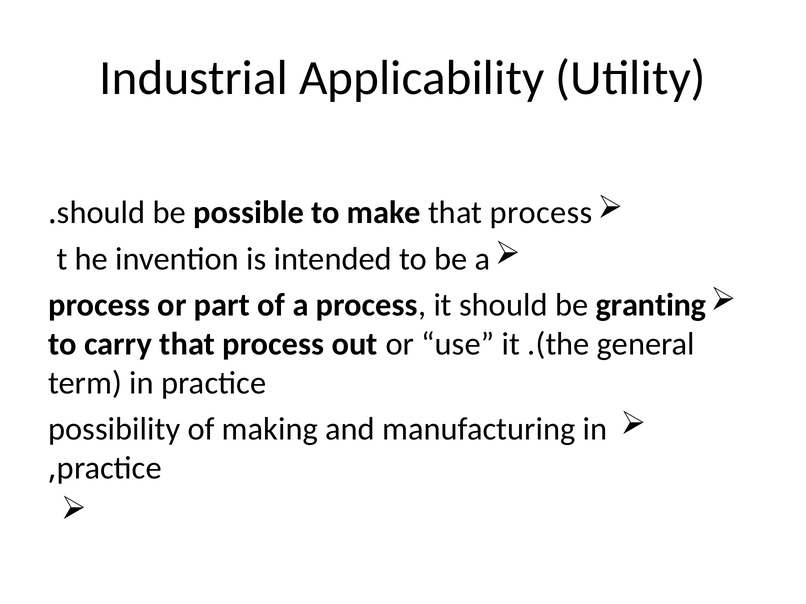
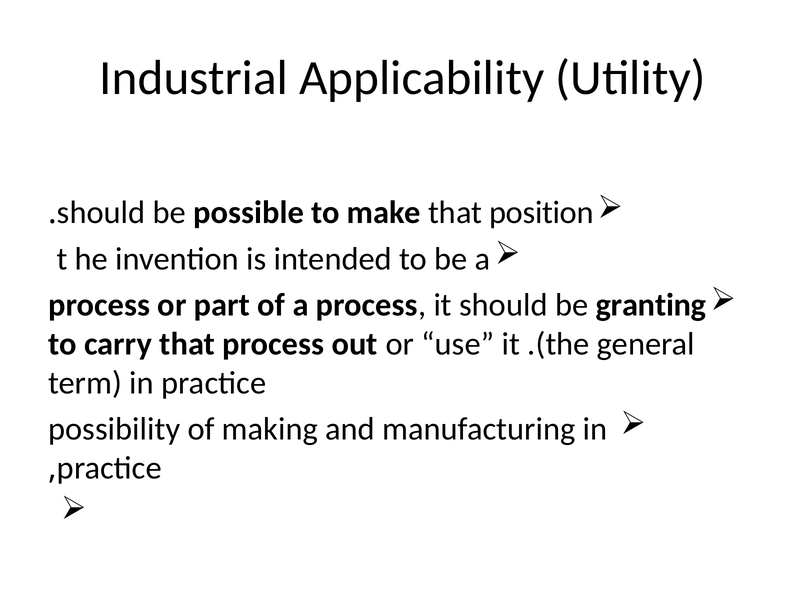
make that process: process -> position
